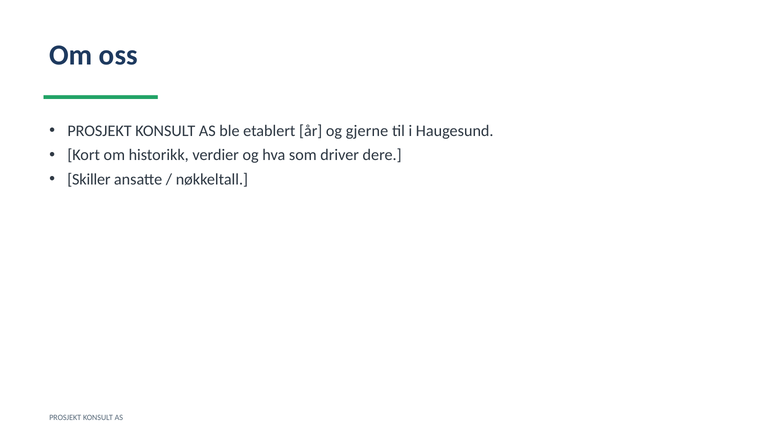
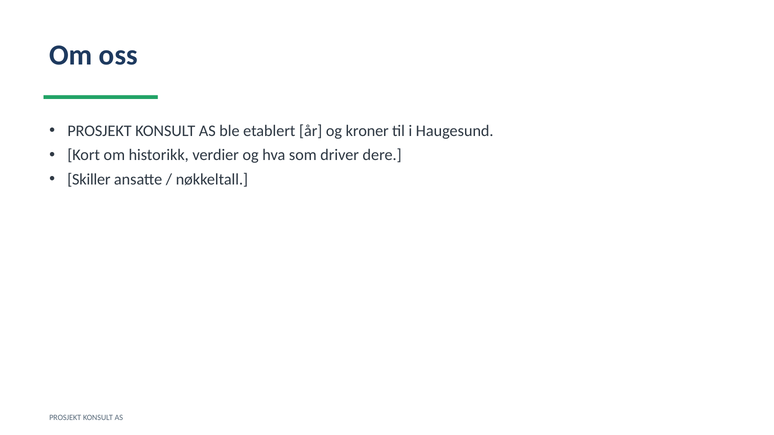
gjerne: gjerne -> kroner
